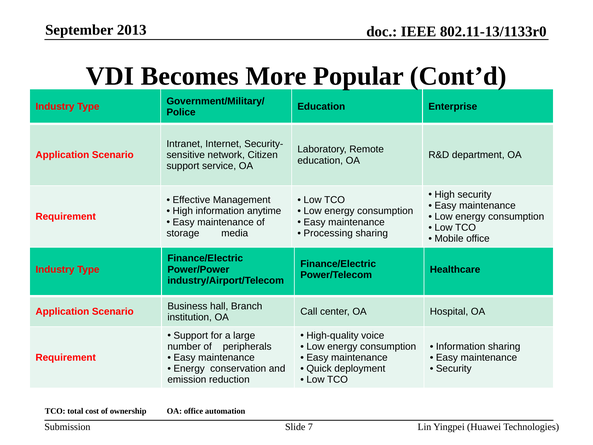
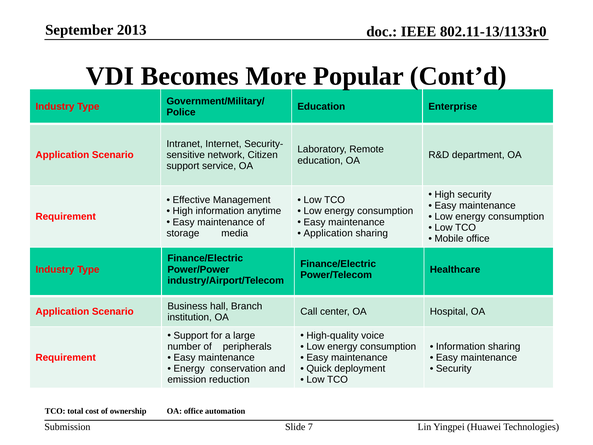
Processing at (328, 233): Processing -> Application
